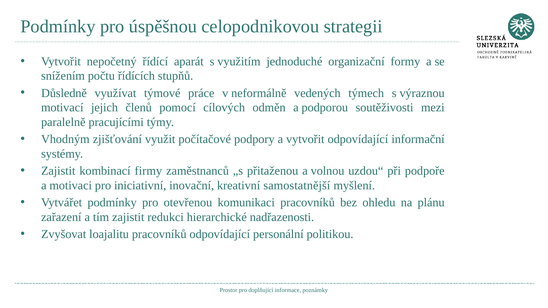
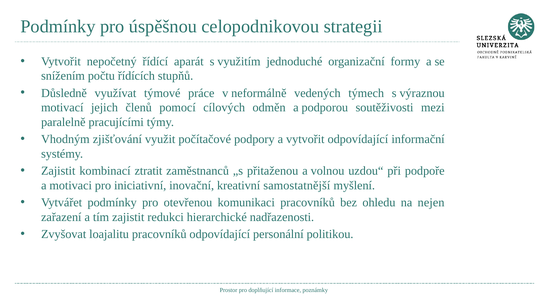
firmy: firmy -> ztratit
plánu: plánu -> nejen
